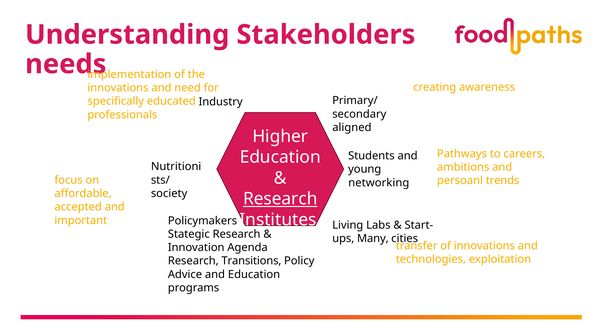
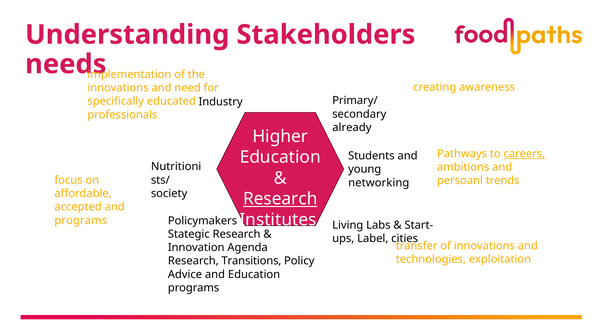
aligned: aligned -> already
careers underline: none -> present
important at (81, 220): important -> programs
Many: Many -> Label
